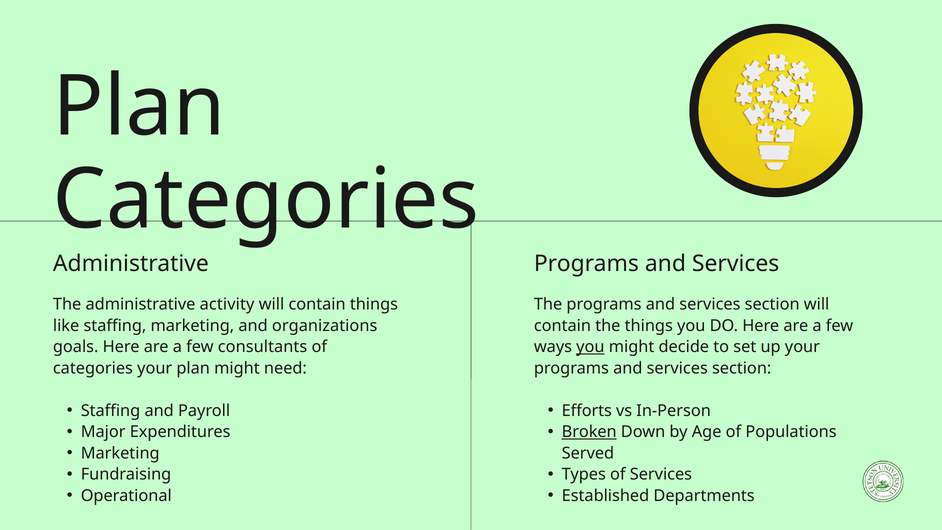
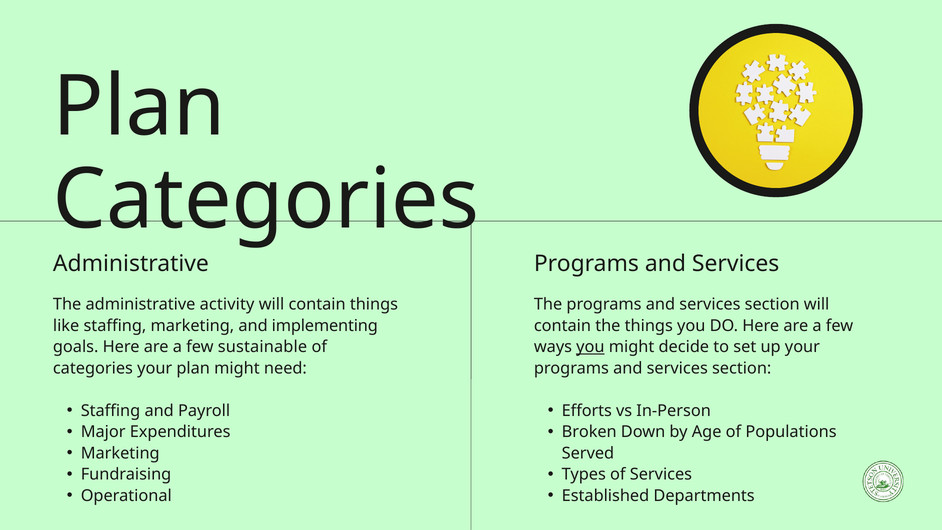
organizations: organizations -> implementing
consultants: consultants -> sustainable
Broken underline: present -> none
